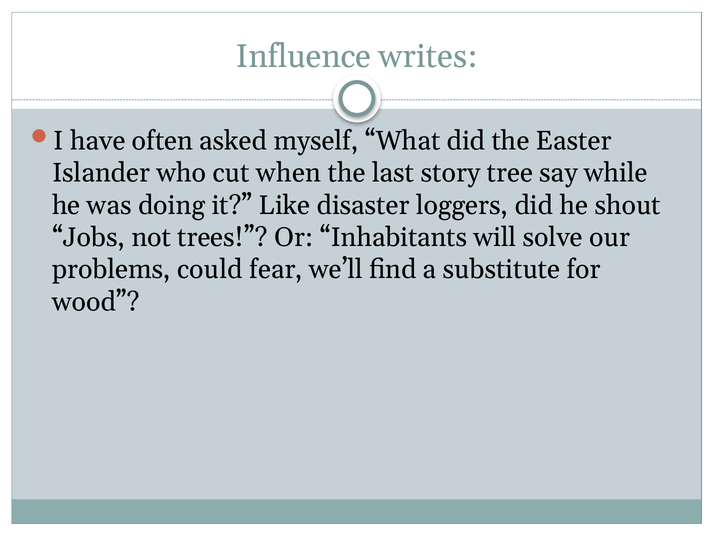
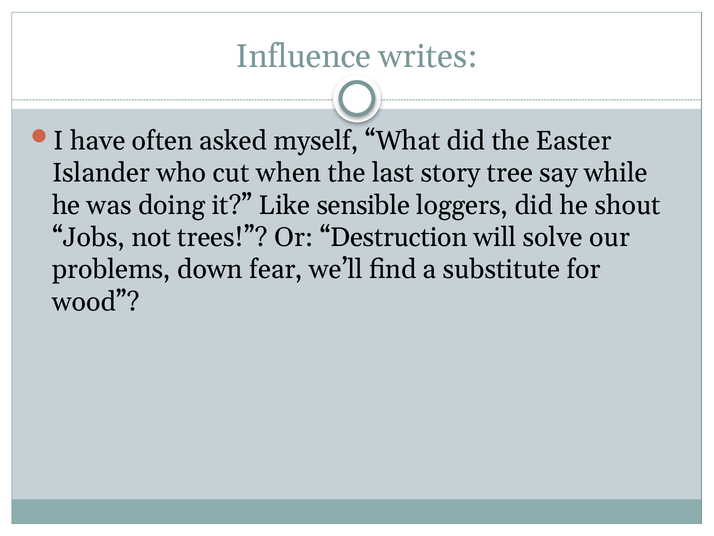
disaster: disaster -> sensible
Inhabitants: Inhabitants -> Destruction
could: could -> down
